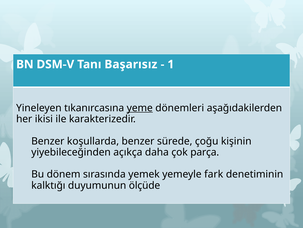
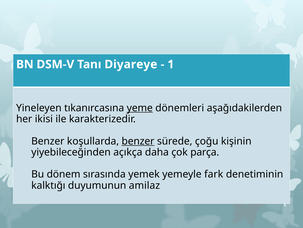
Başarısız: Başarısız -> Diyareye
benzer at (138, 141) underline: none -> present
ölçüde: ölçüde -> amilaz
